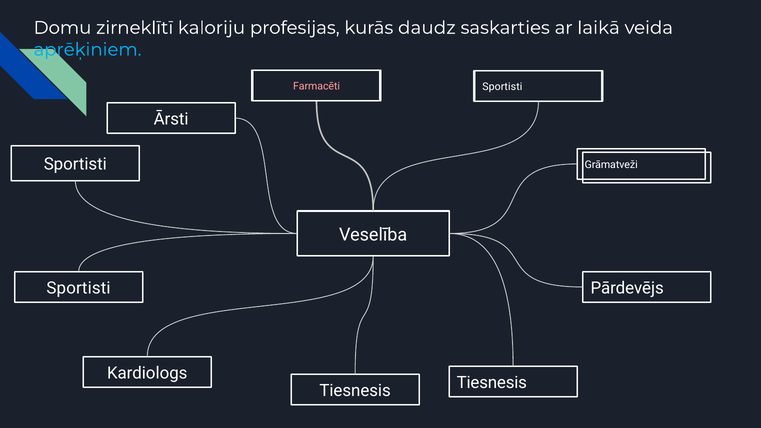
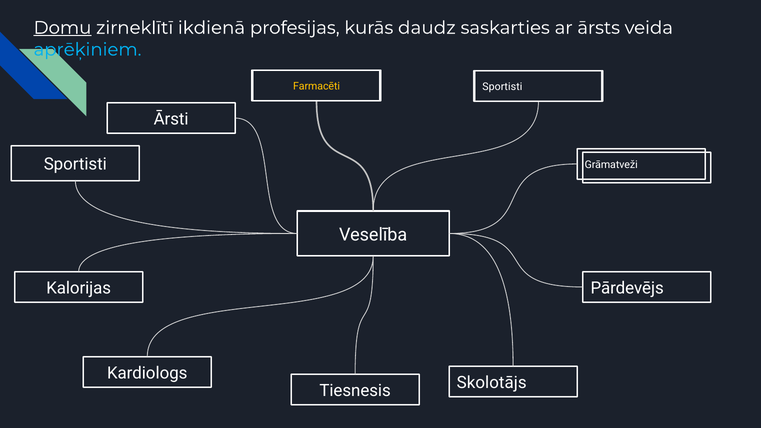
Domu underline: none -> present
kaloriju: kaloriju -> ikdienā
laikā: laikā -> ārsts
Farmacēti colour: pink -> yellow
Sportisti at (79, 288): Sportisti -> Kalorijas
Tiesnesis at (492, 383): Tiesnesis -> Skolotājs
